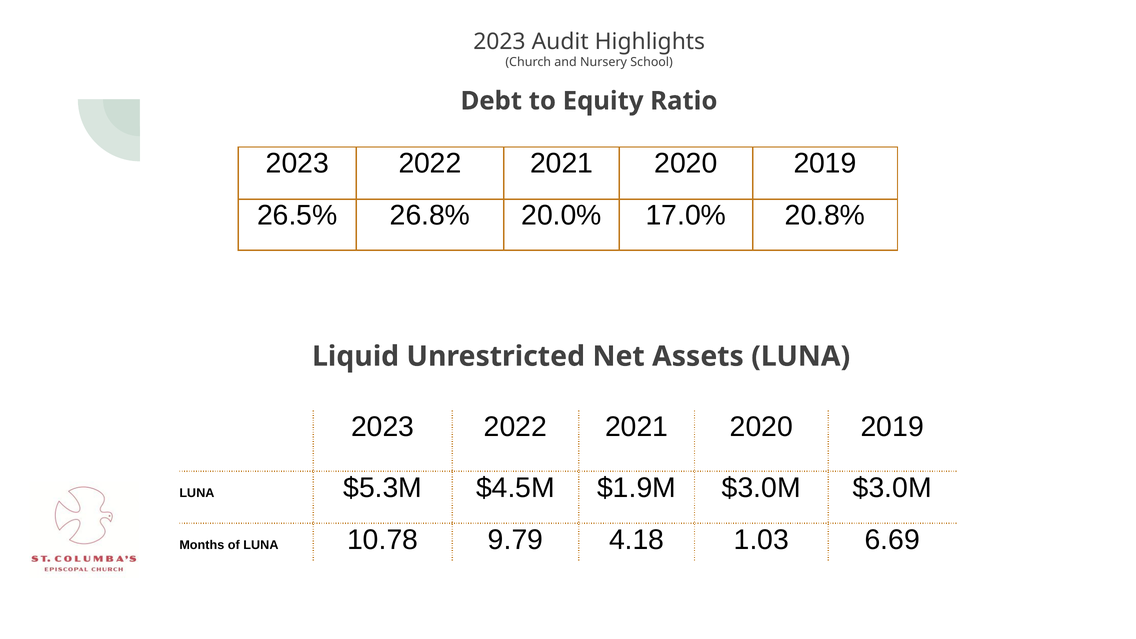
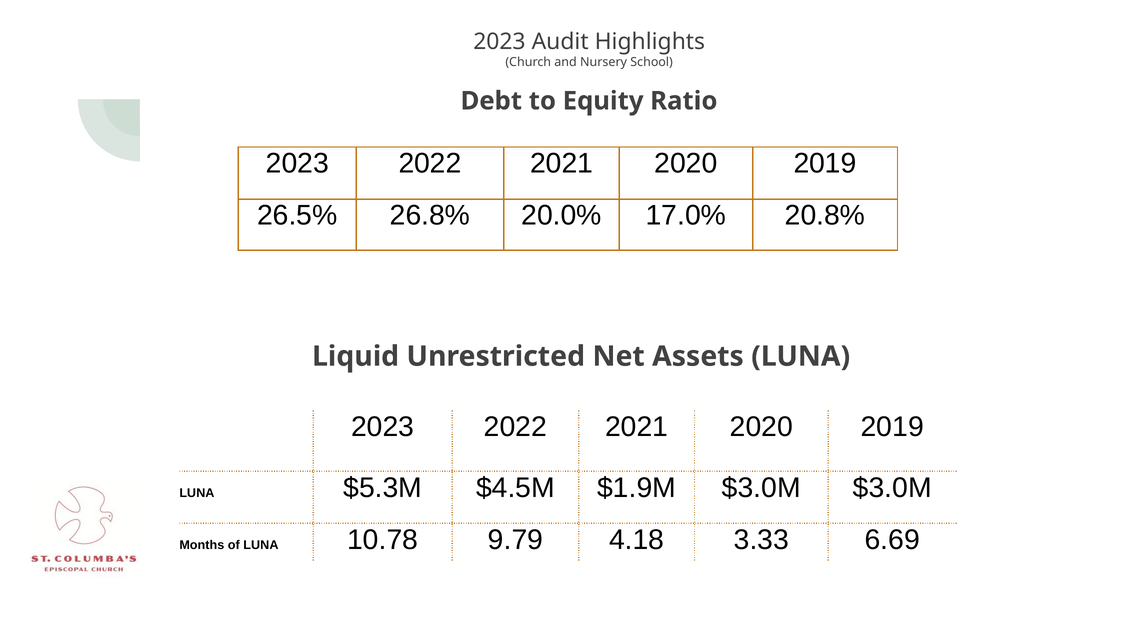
1.03: 1.03 -> 3.33
